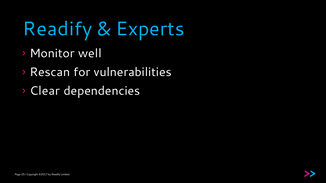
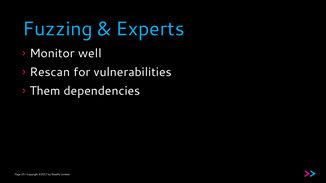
Readify at (57, 29): Readify -> Fuzzing
Clear: Clear -> Them
